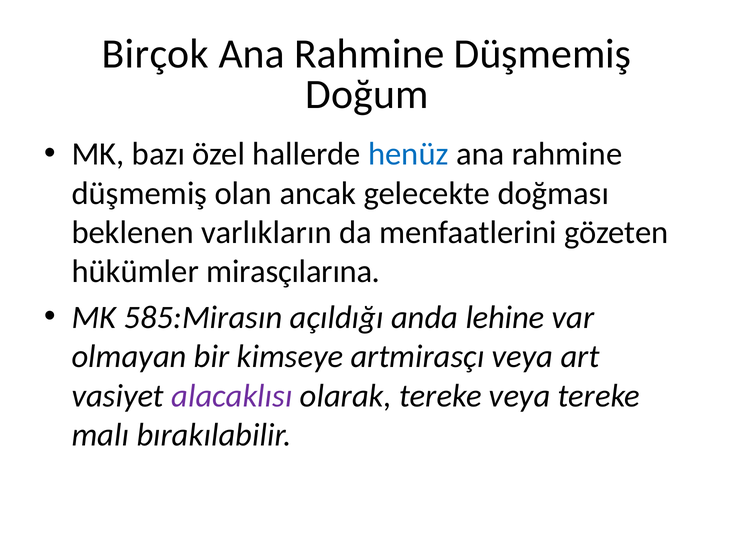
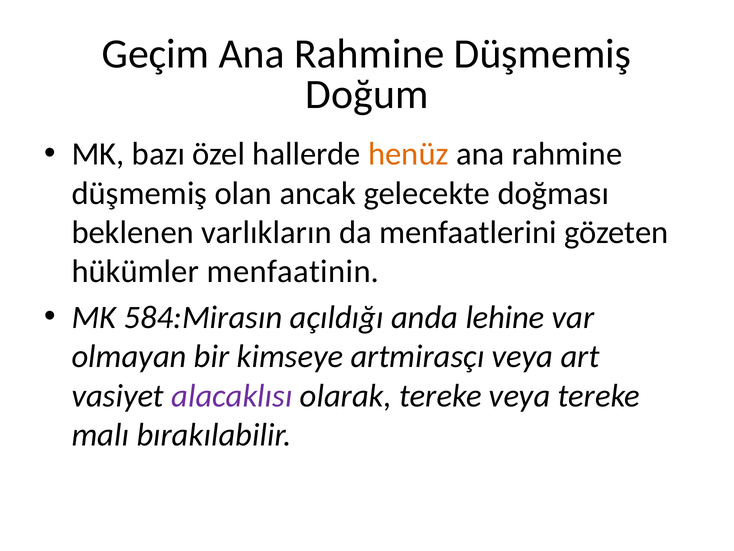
Birçok: Birçok -> Geçim
henüz colour: blue -> orange
mirasçılarına: mirasçılarına -> menfaatinin
585:Mirasın: 585:Mirasın -> 584:Mirasın
